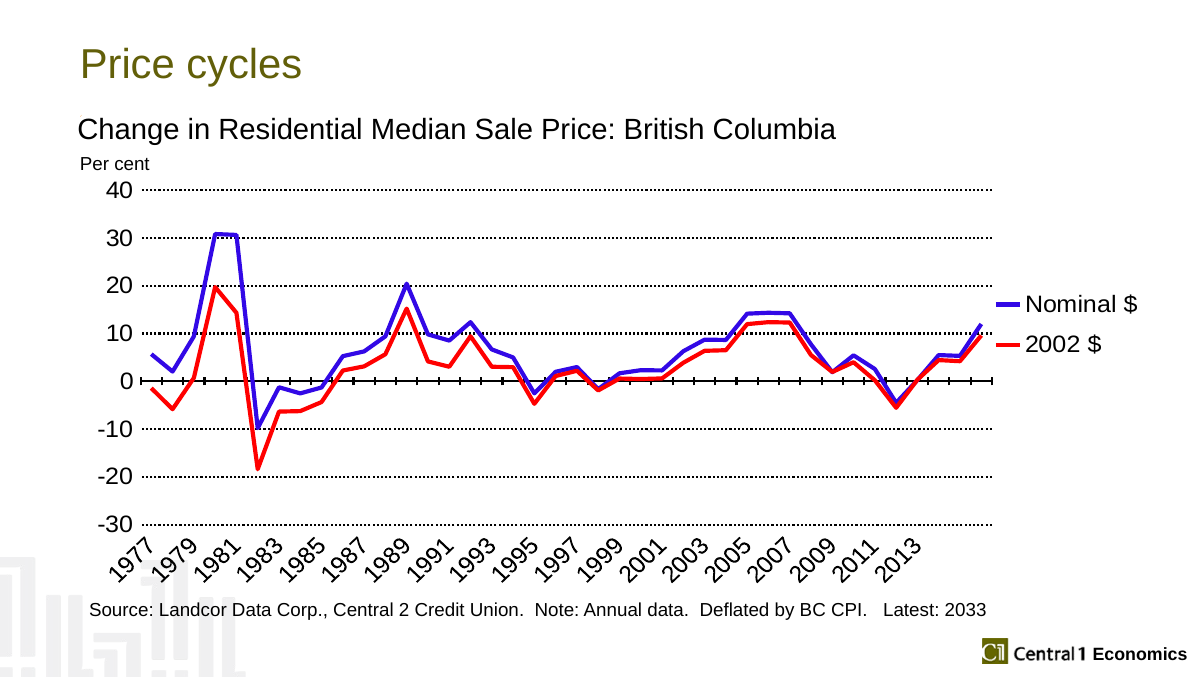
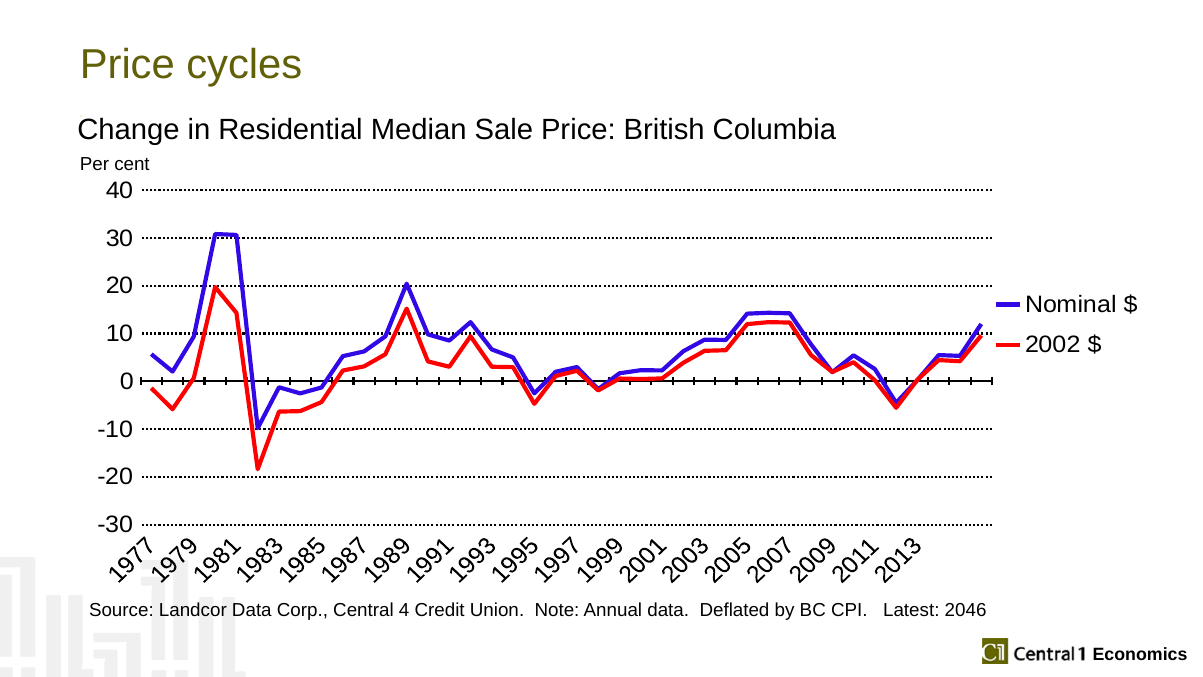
2: 2 -> 4
2033: 2033 -> 2046
